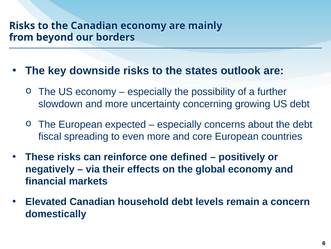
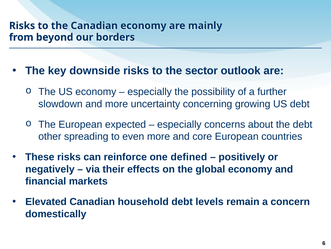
states: states -> sector
fiscal: fiscal -> other
